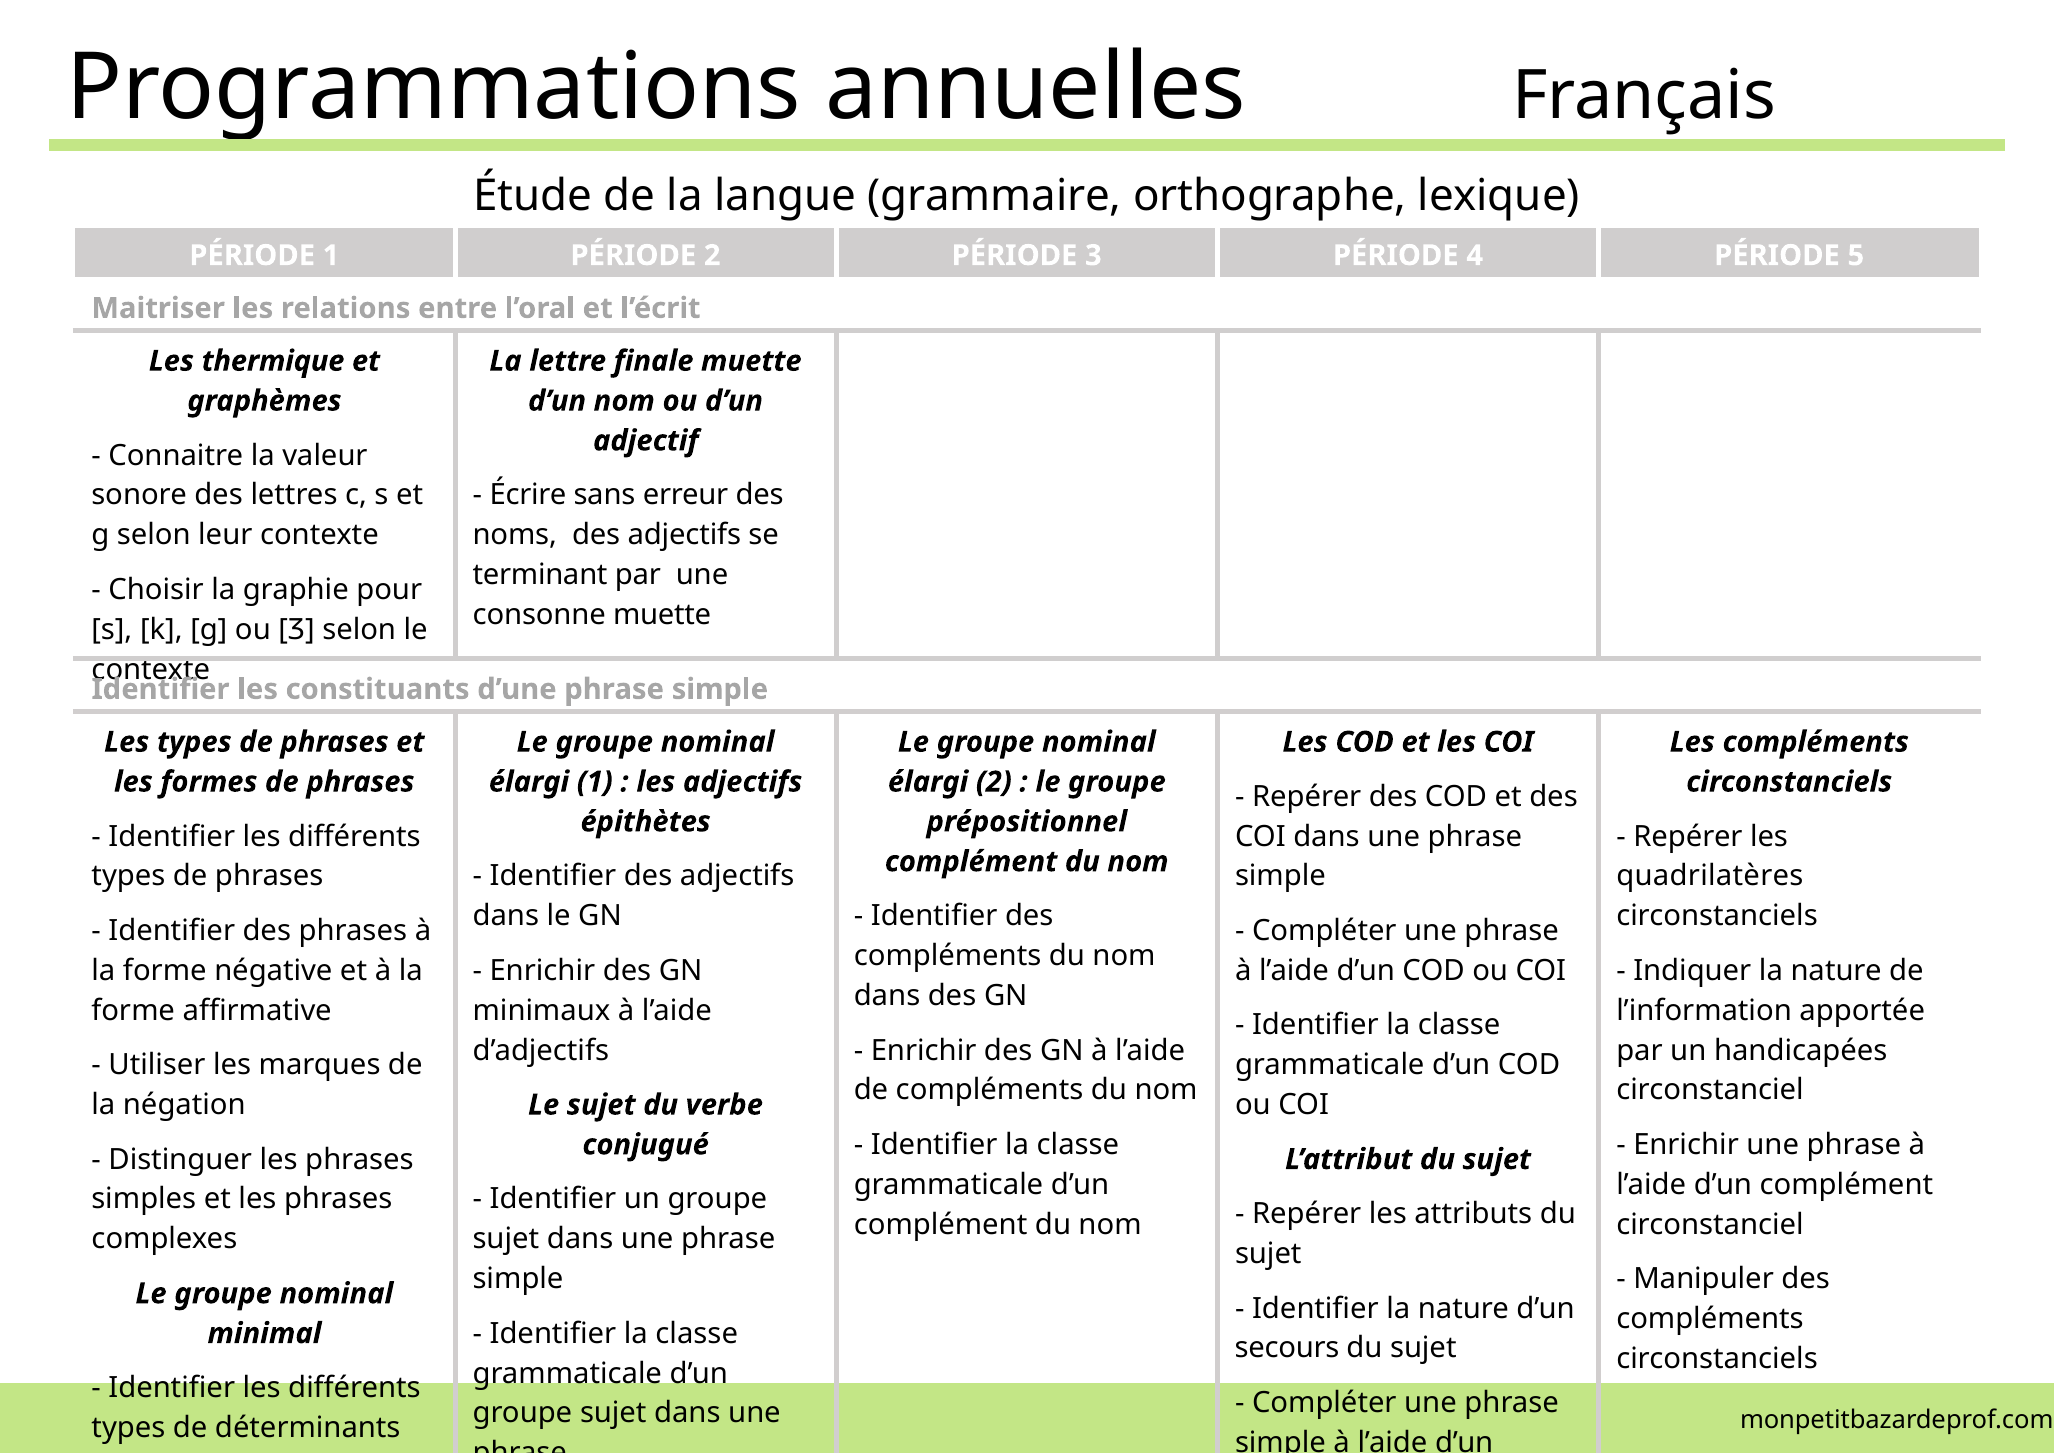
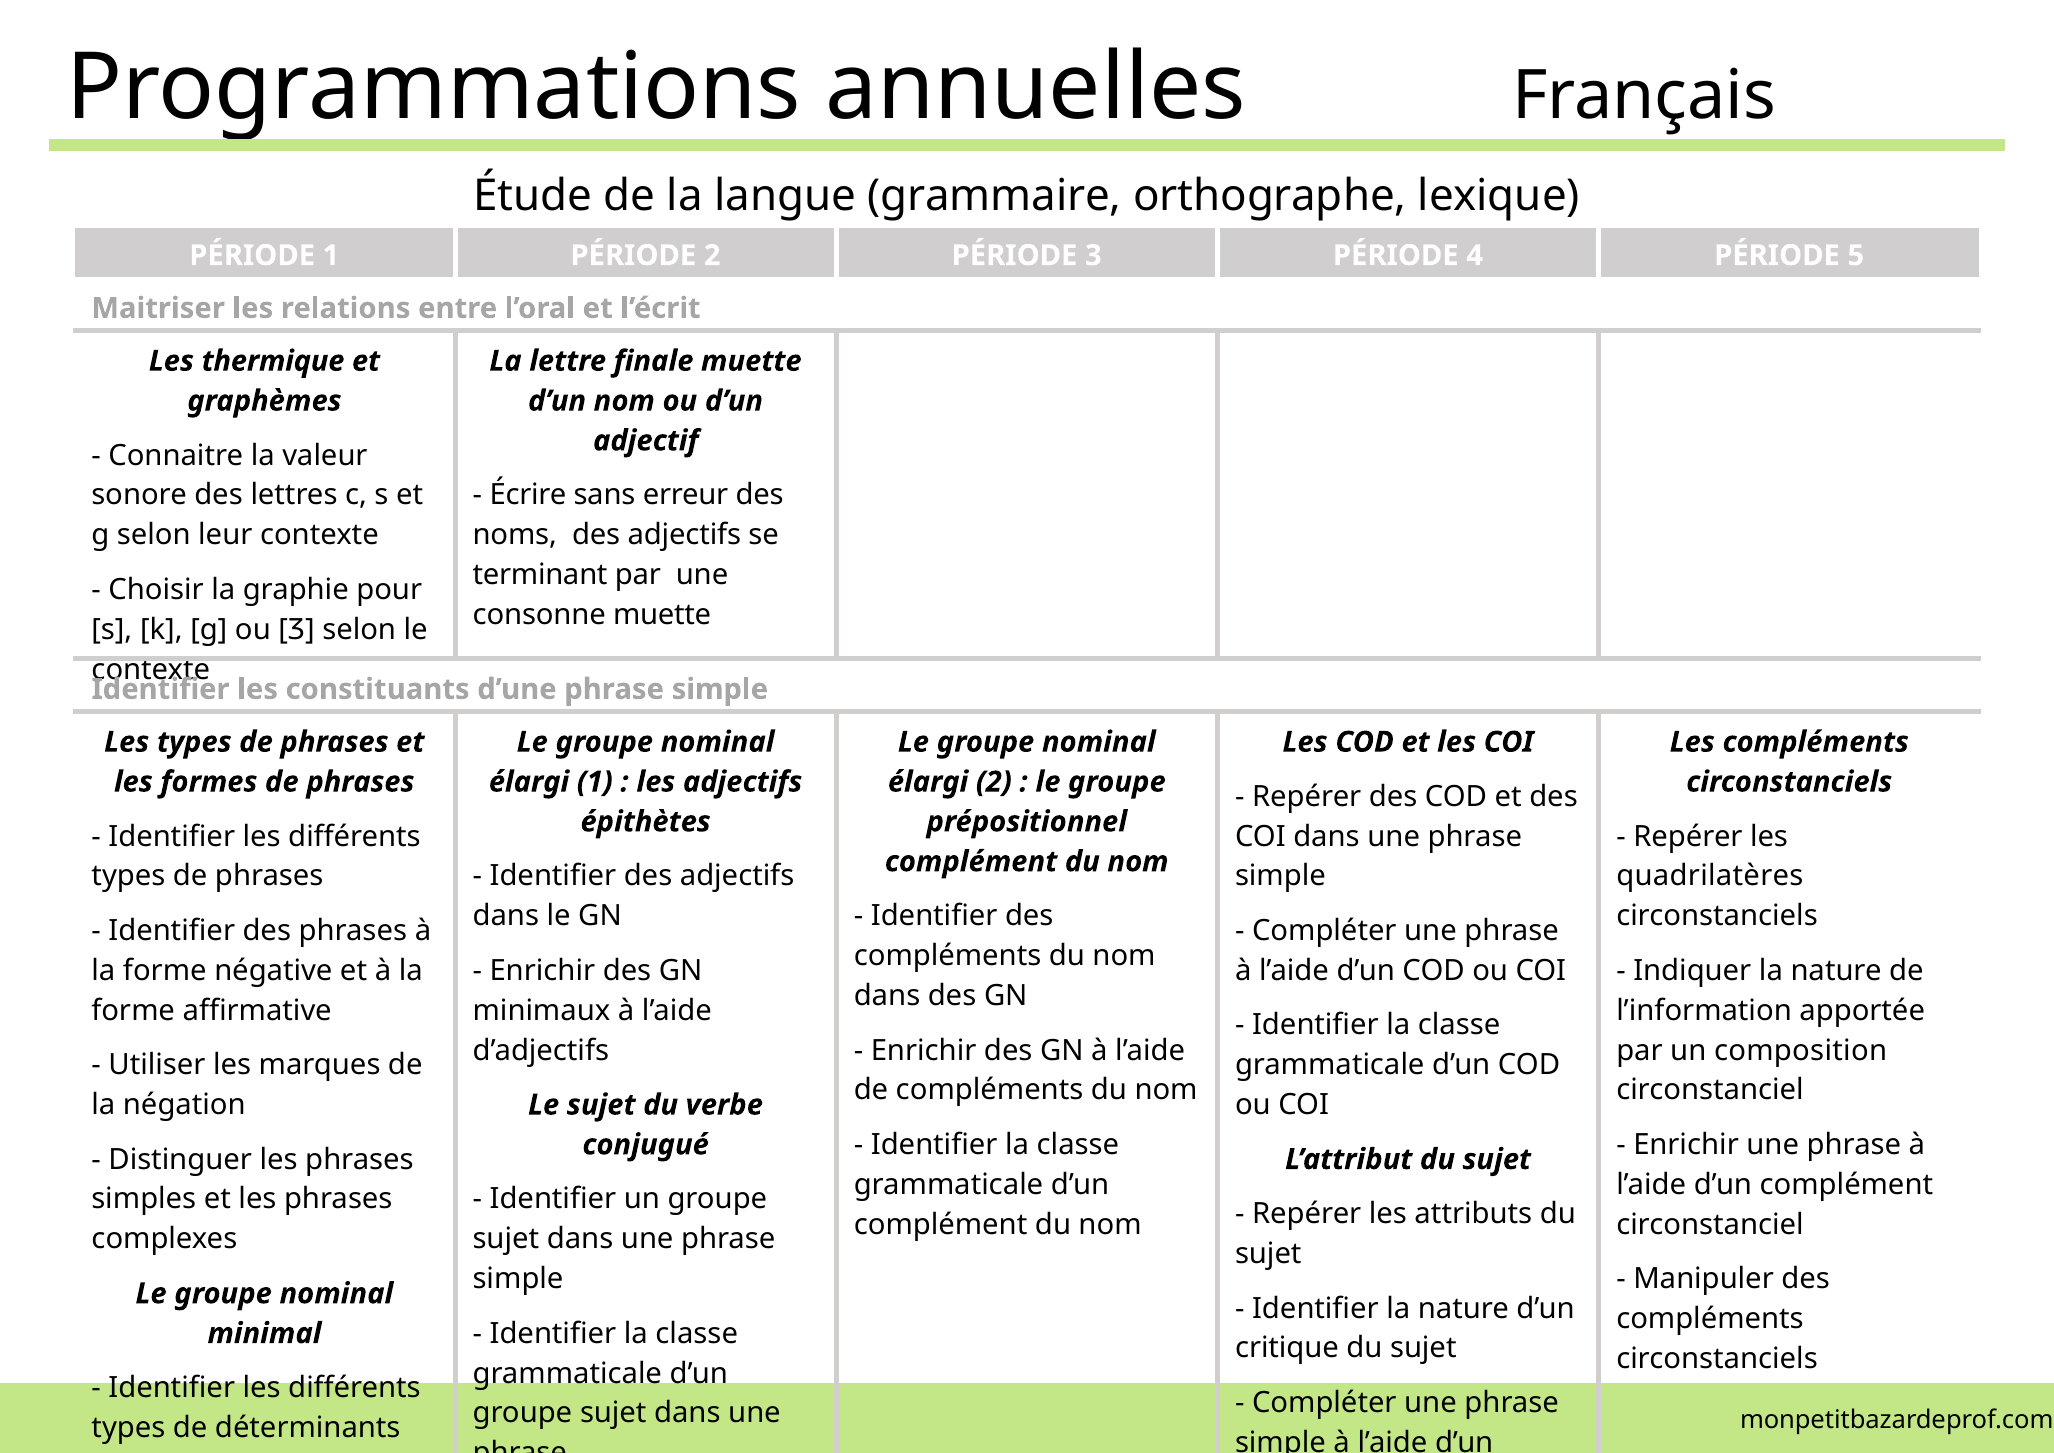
handicapées: handicapées -> composition
secours: secours -> critique
